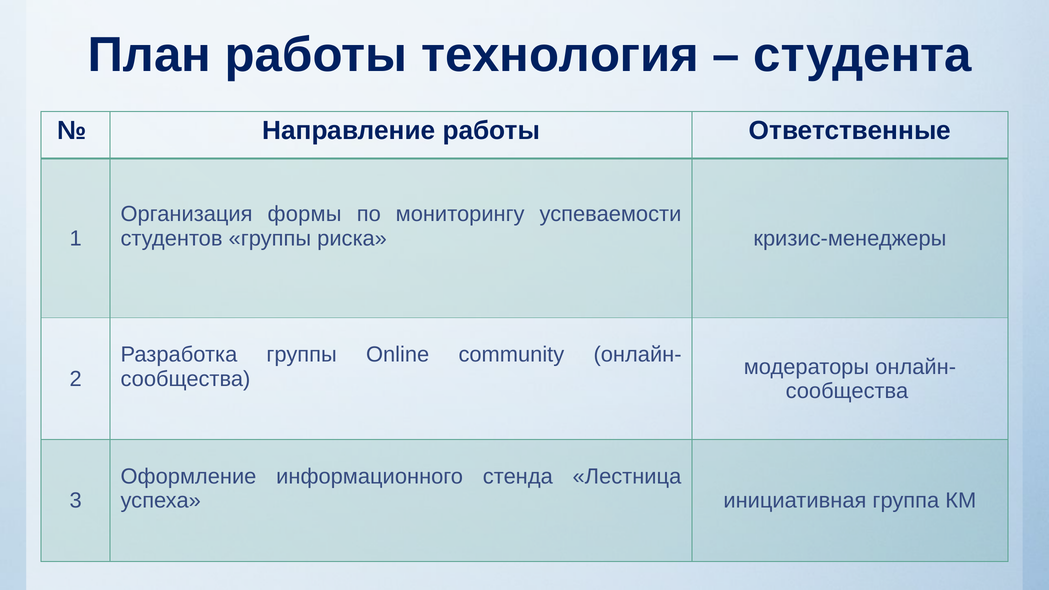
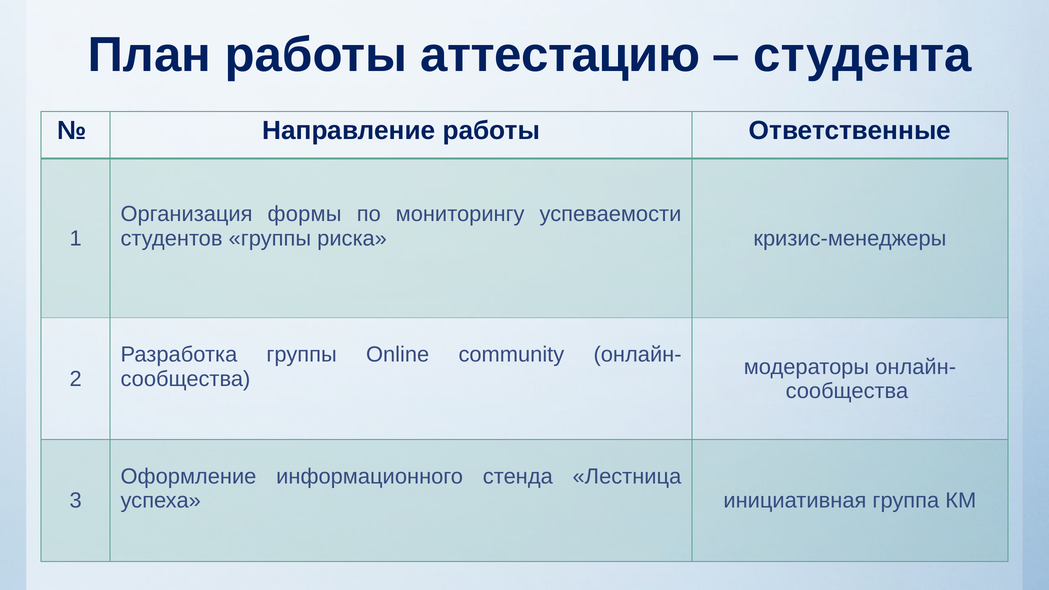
технология: технология -> аттестацию
